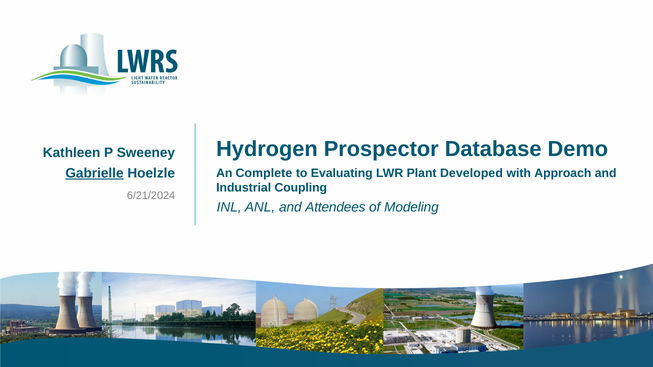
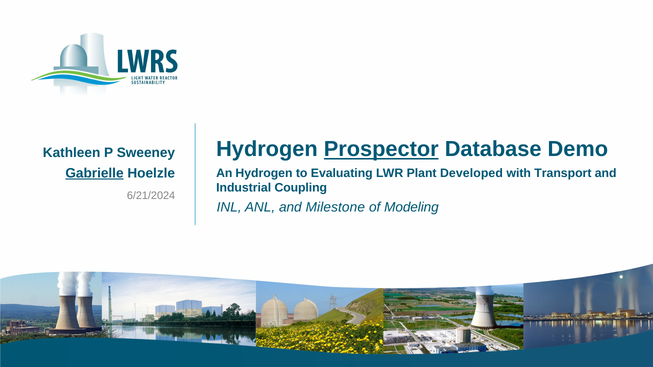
Prospector underline: none -> present
An Complete: Complete -> Hydrogen
Approach: Approach -> Transport
Attendees: Attendees -> Milestone
